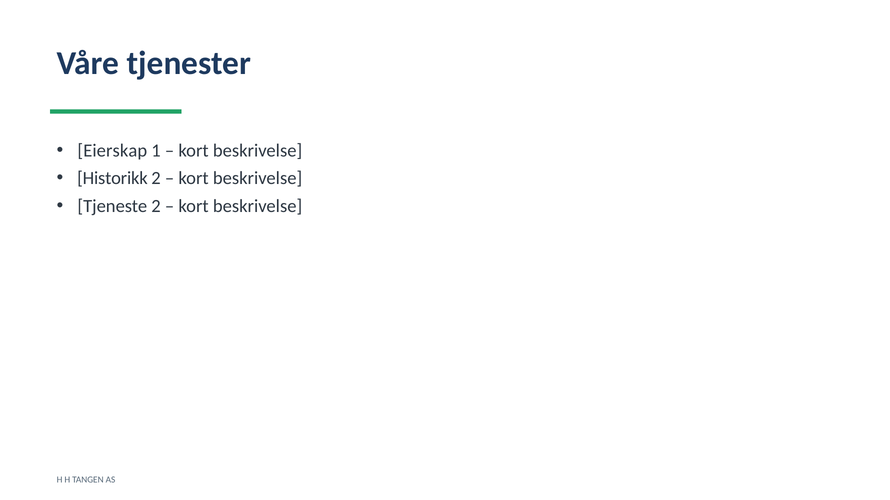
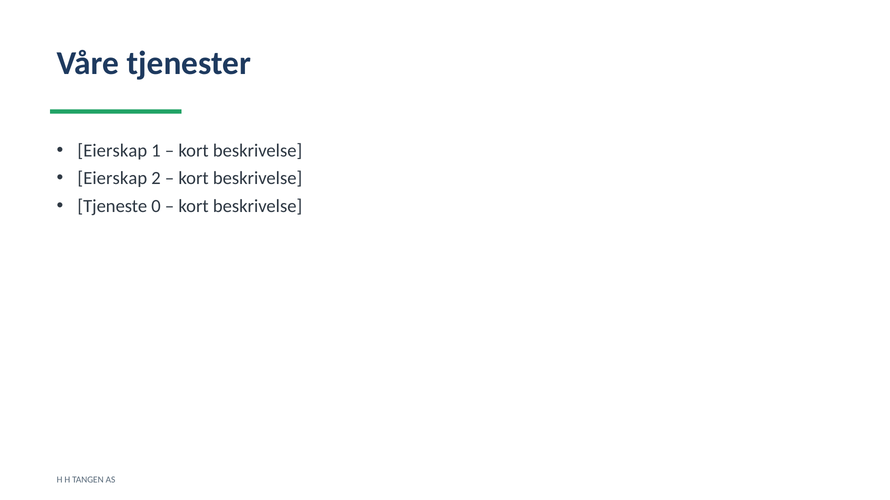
Historikk at (112, 179): Historikk -> Eierskap
Tjeneste 2: 2 -> 0
